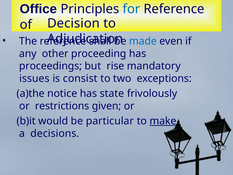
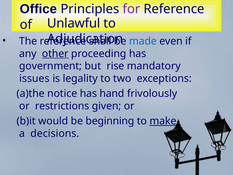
for colour: blue -> purple
Decision: Decision -> Unlawful
other underline: none -> present
proceedings: proceedings -> government
consist: consist -> legality
state: state -> hand
particular: particular -> beginning
